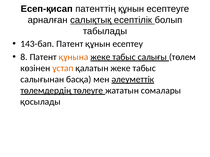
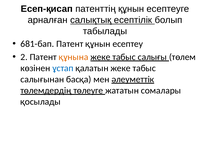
143-бап: 143-бап -> 681-бап
8: 8 -> 2
ұстап colour: orange -> blue
